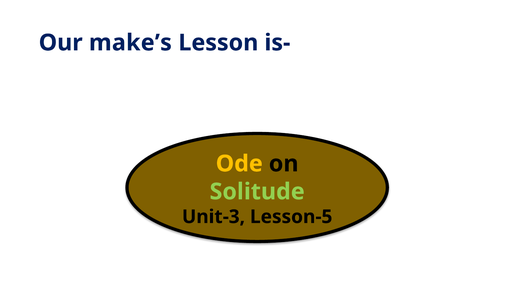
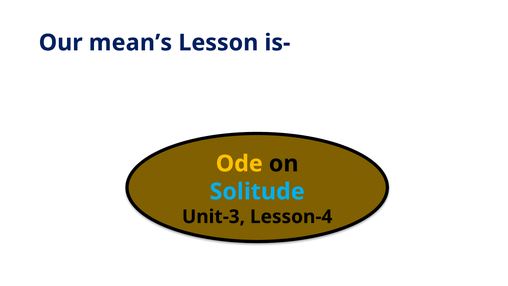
make’s: make’s -> mean’s
Solitude colour: light green -> light blue
Lesson-5: Lesson-5 -> Lesson-4
